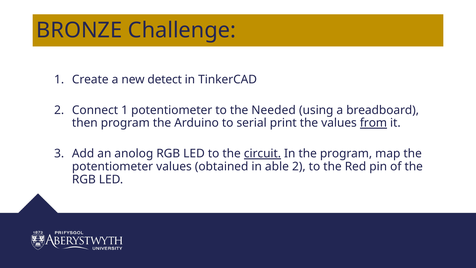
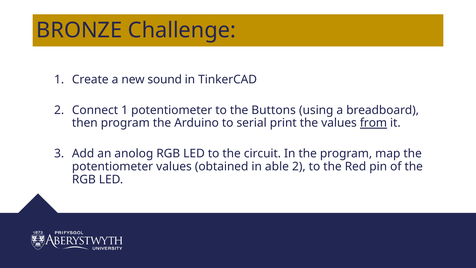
detect: detect -> sound
Needed: Needed -> Buttons
circuit underline: present -> none
